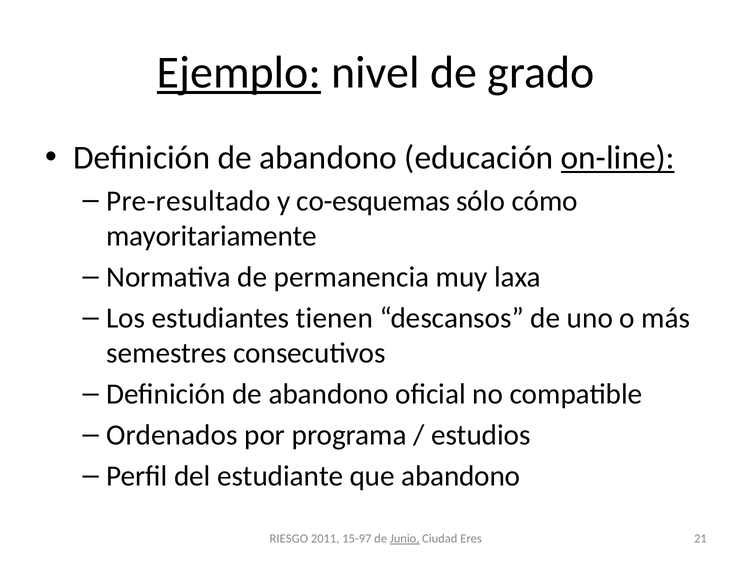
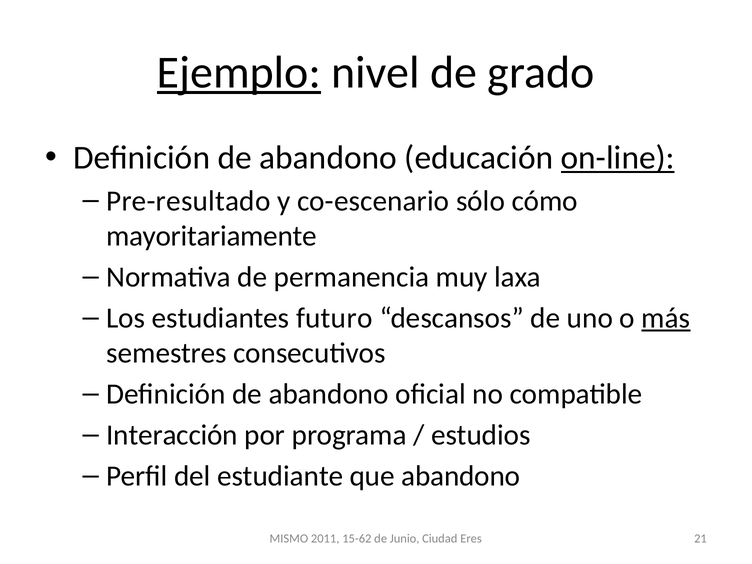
co-esquemas: co-esquemas -> co-escenario
tienen: tienen -> futuro
más underline: none -> present
Ordenados: Ordenados -> Interacción
RIESGO: RIESGO -> MISMO
15-97: 15-97 -> 15-62
Junio underline: present -> none
